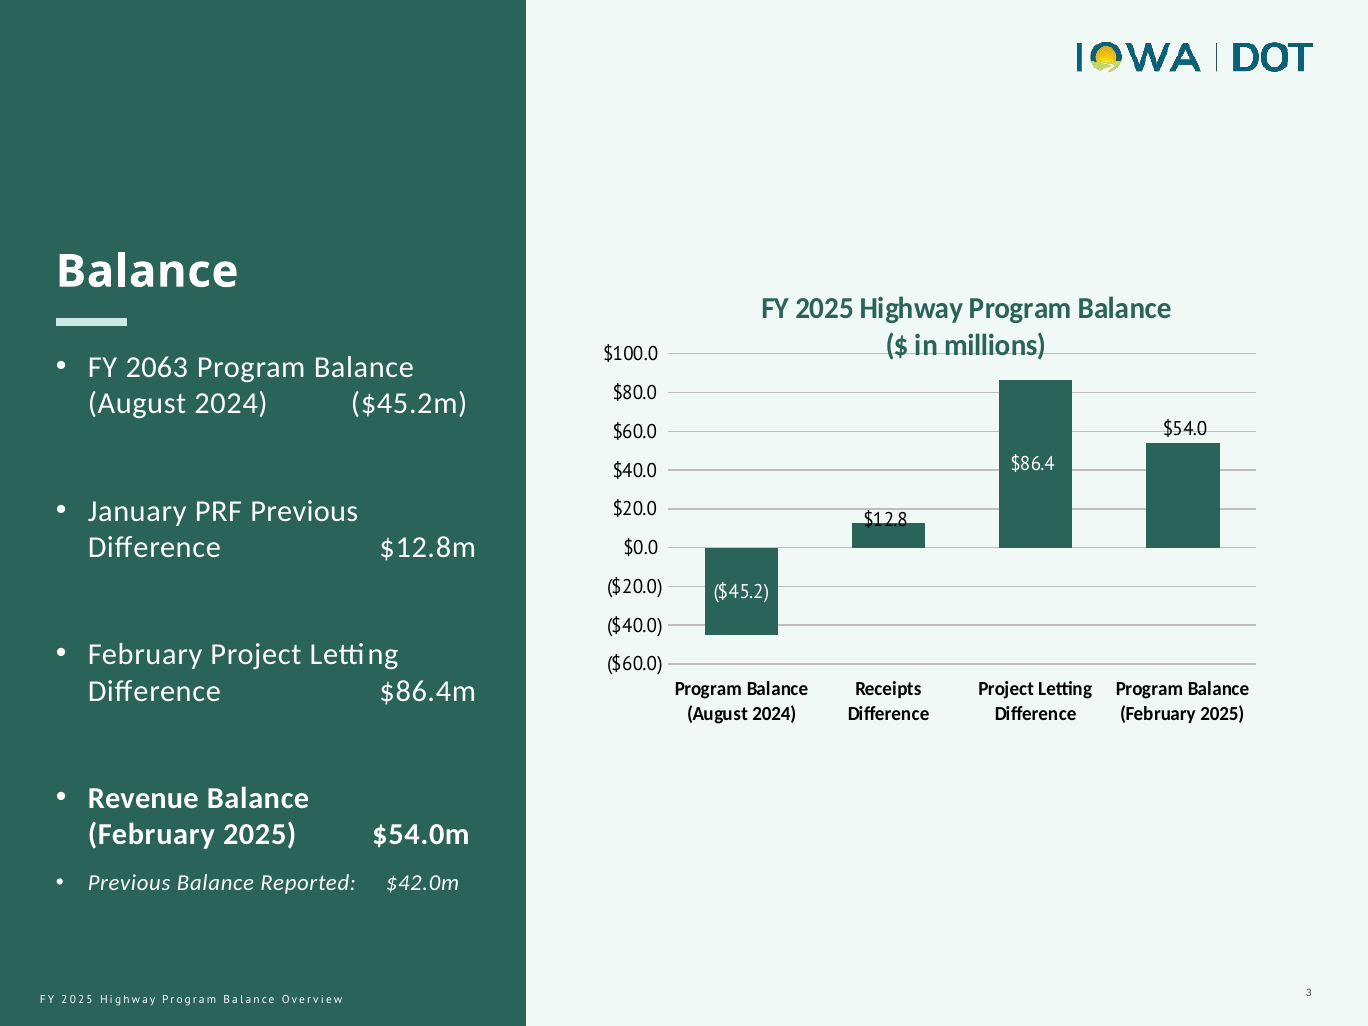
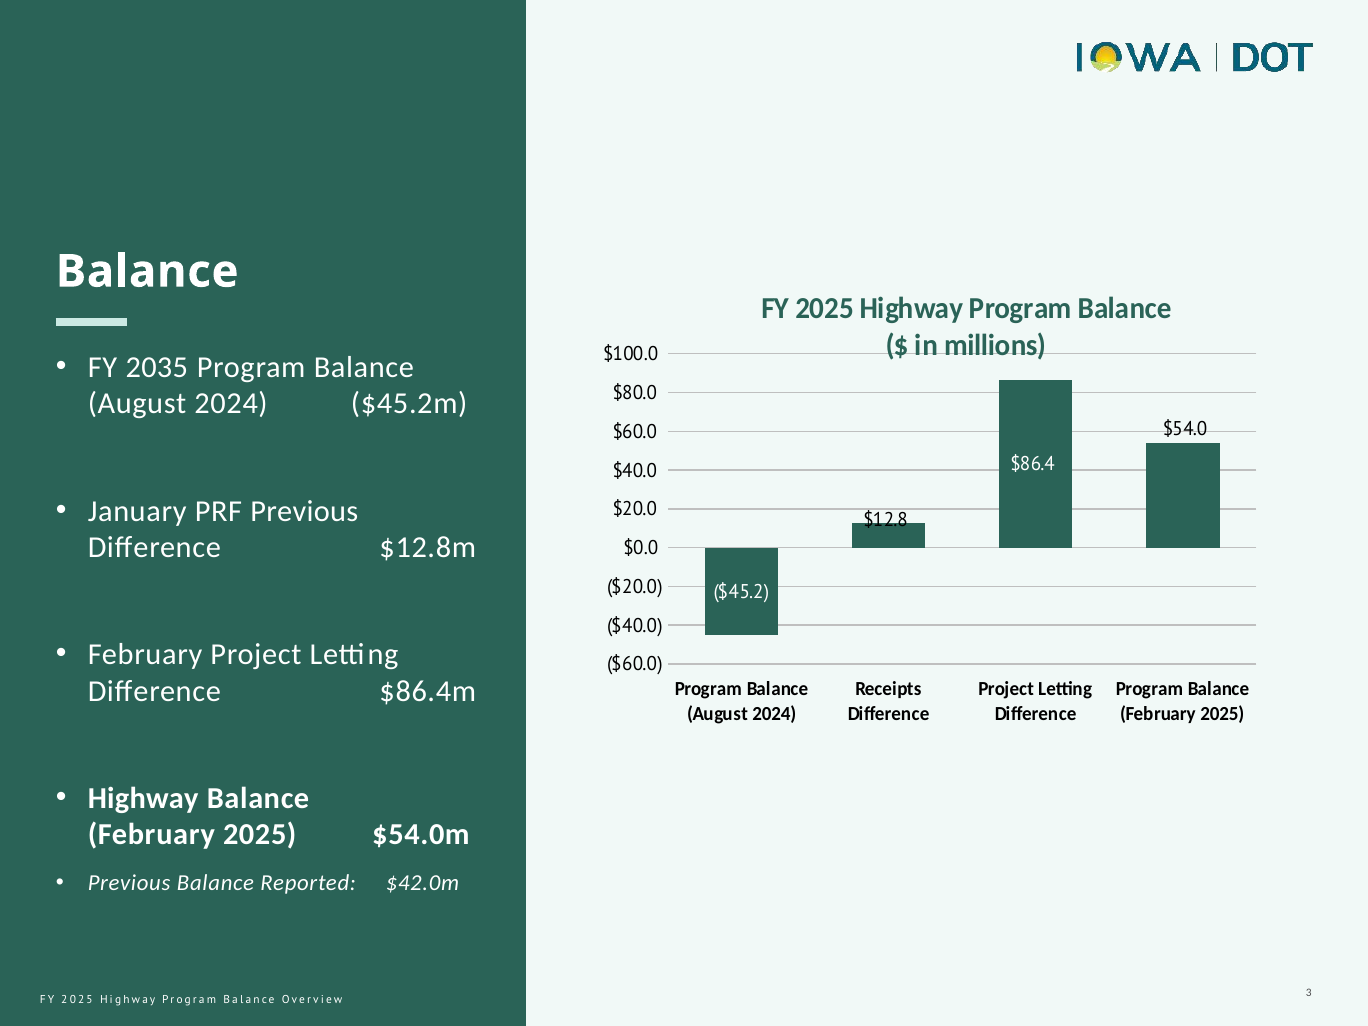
2063: 2063 -> 2035
Revenue at (143, 798): Revenue -> Highway
